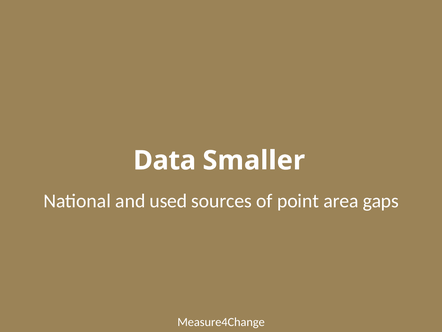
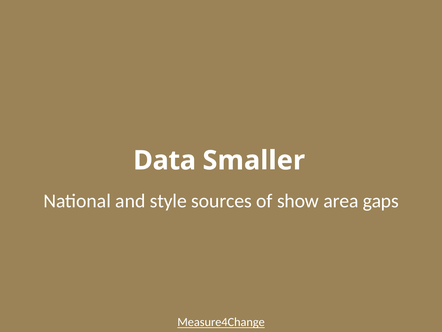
used: used -> style
point: point -> show
Measure4Change underline: none -> present
